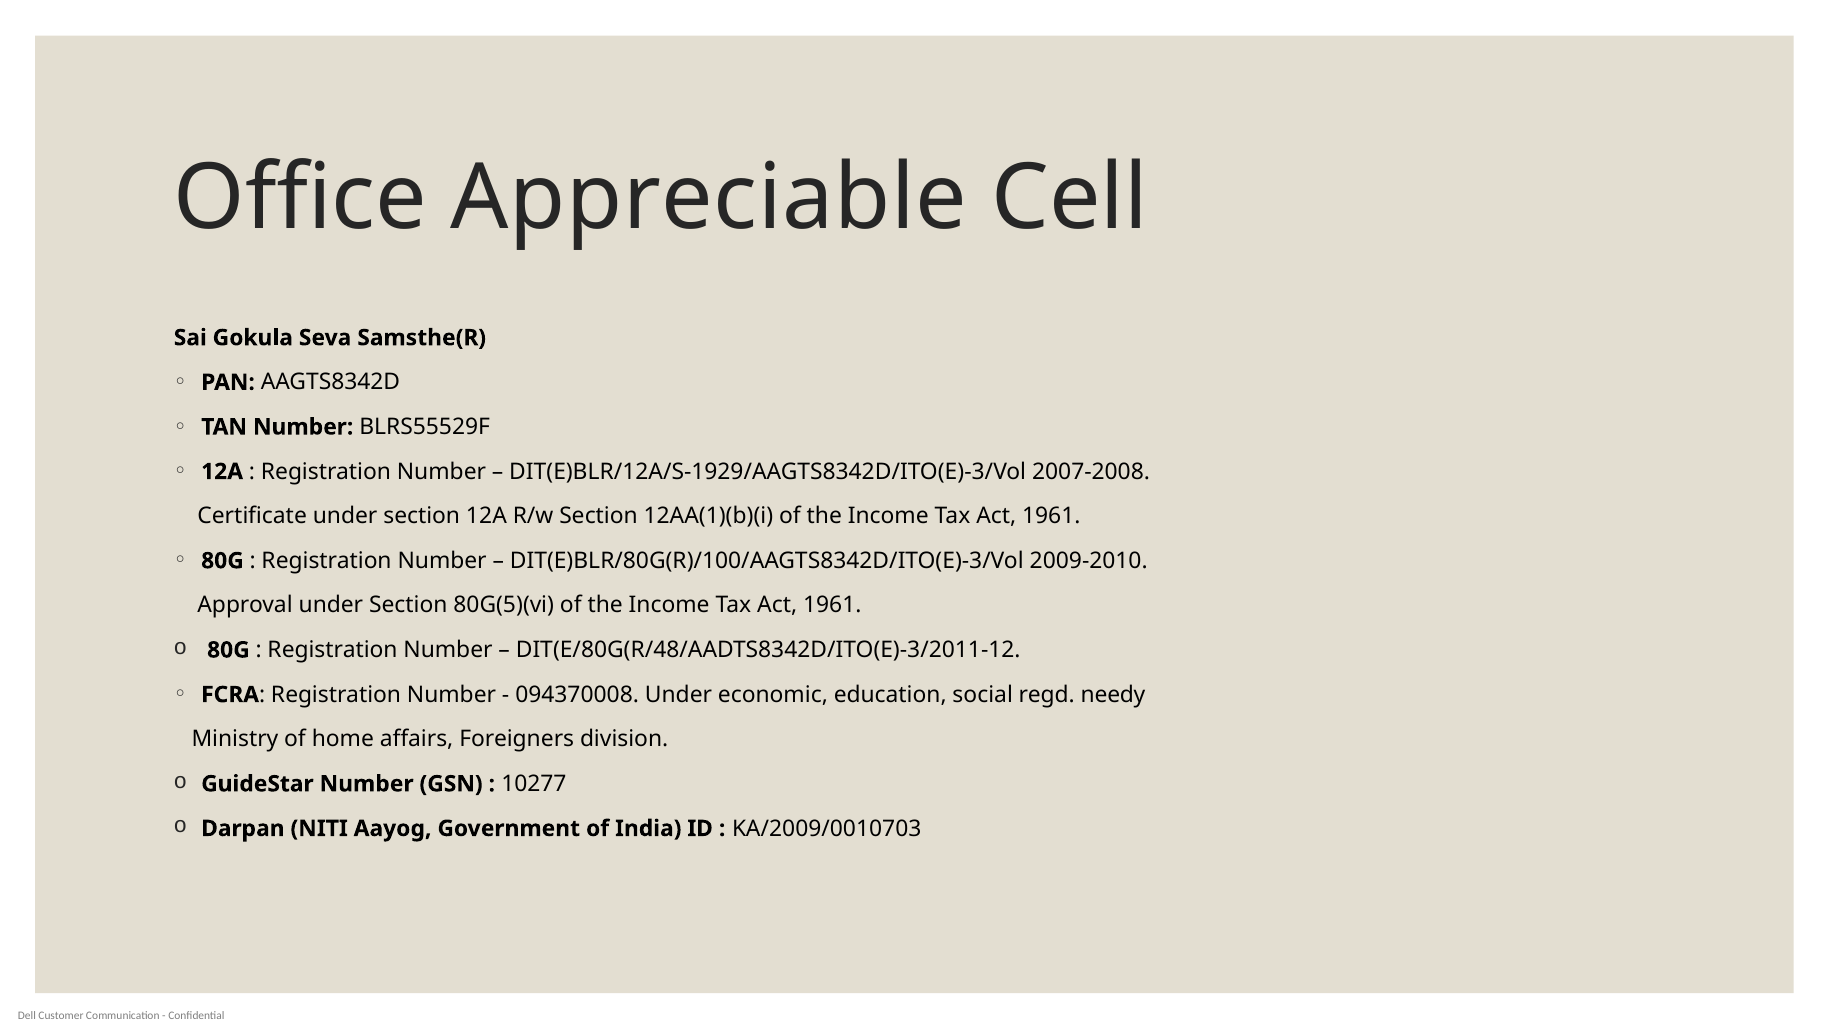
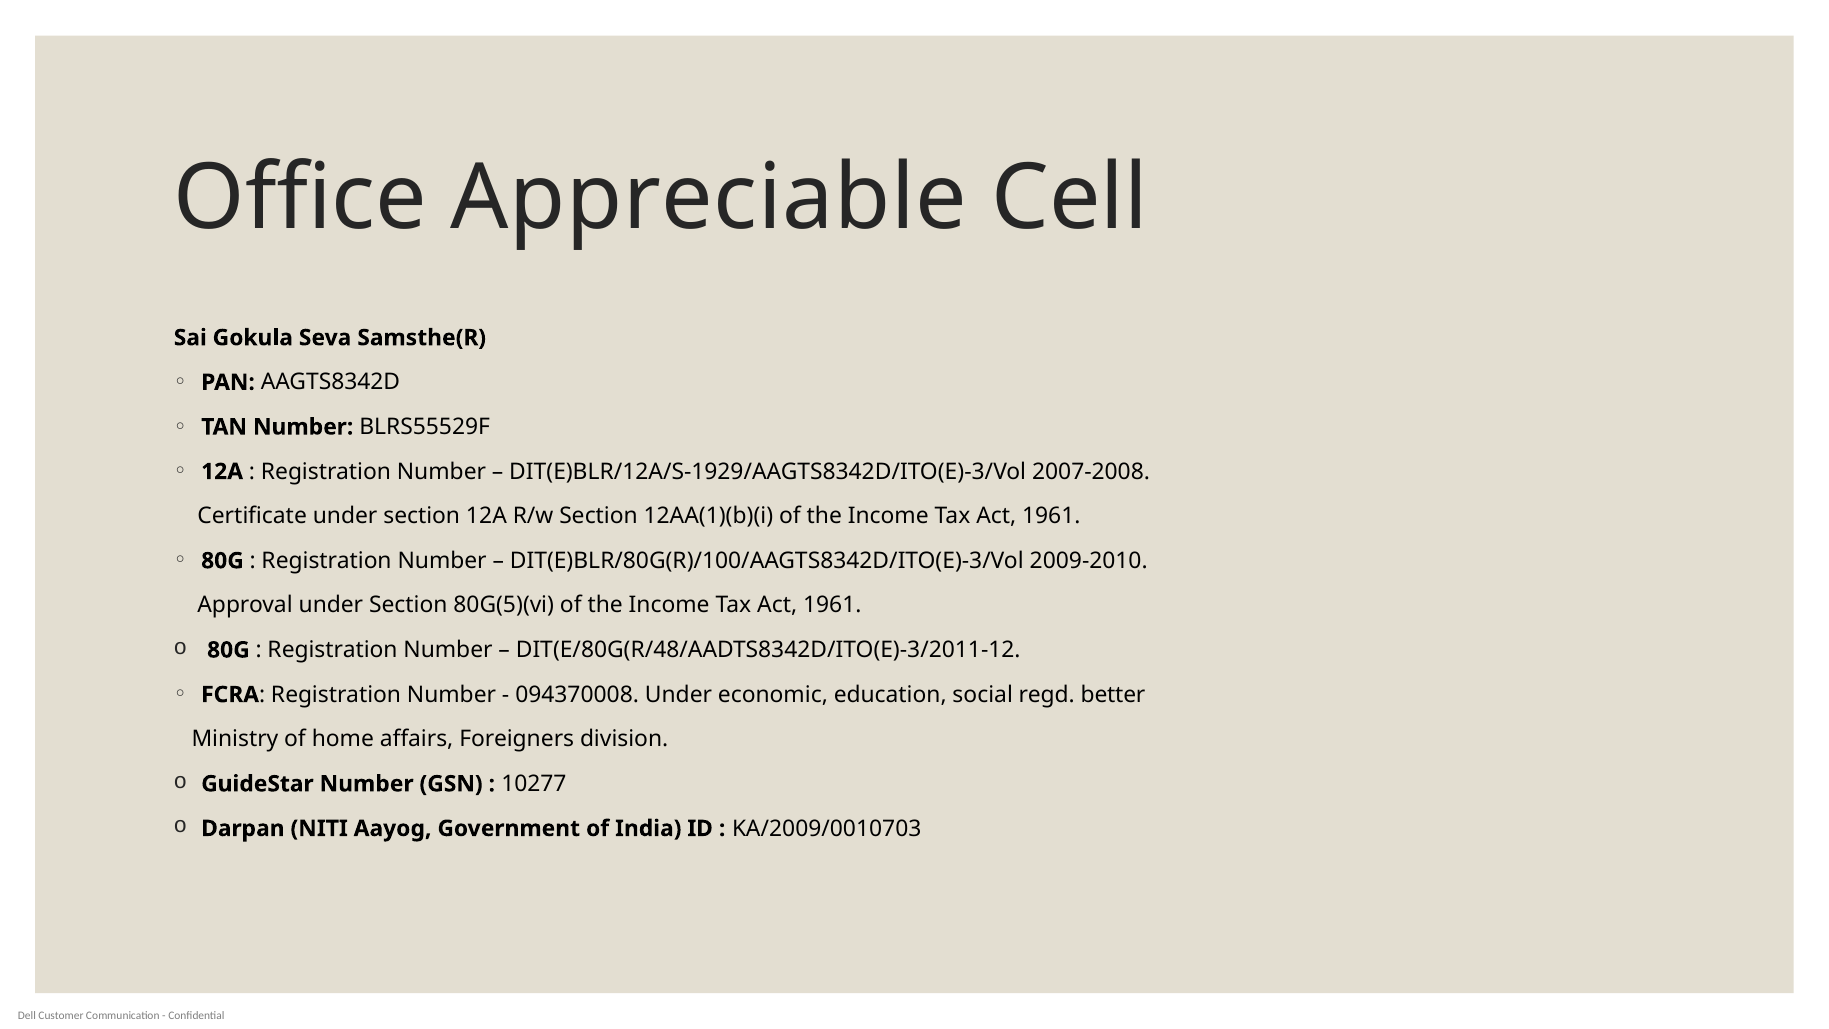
needy: needy -> better
